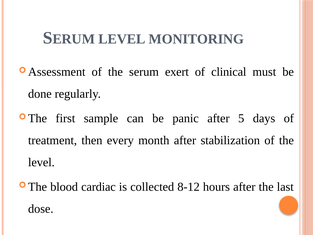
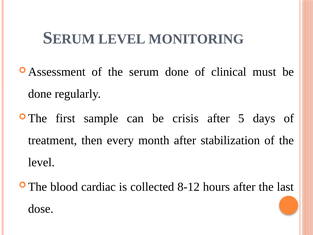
serum exert: exert -> done
panic: panic -> crisis
